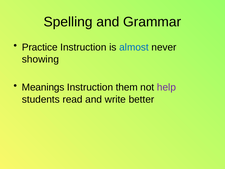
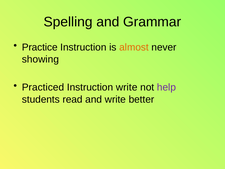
almost colour: blue -> orange
Meanings: Meanings -> Practiced
Instruction them: them -> write
